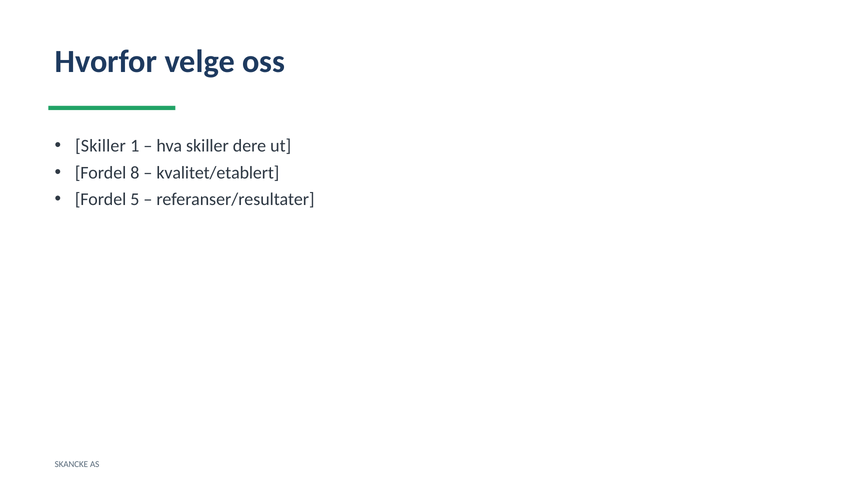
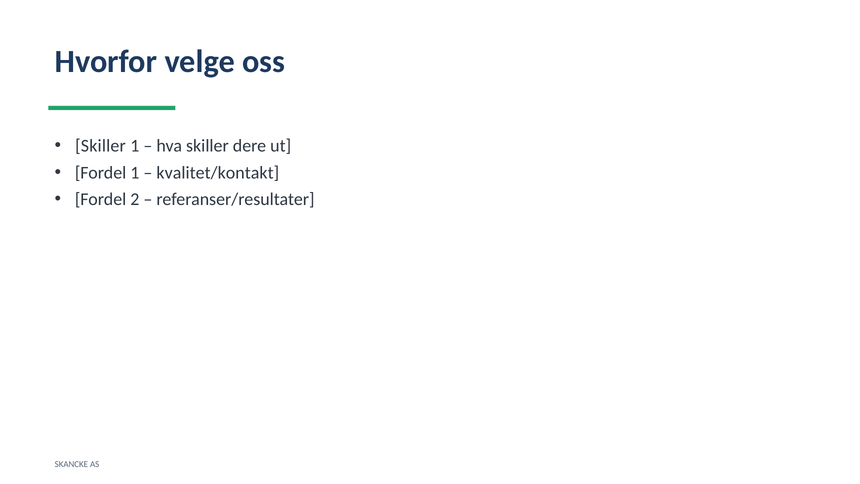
Fordel 8: 8 -> 1
kvalitet/etablert: kvalitet/etablert -> kvalitet/kontakt
5: 5 -> 2
